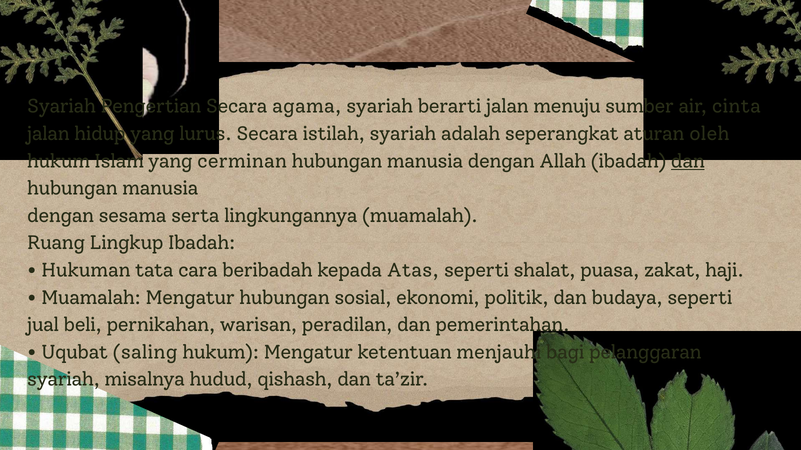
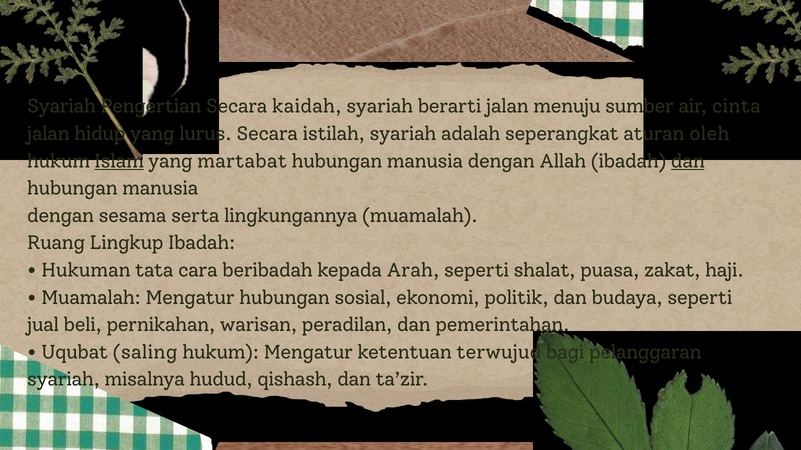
agama: agama -> kaidah
Islam underline: none -> present
cerminan: cerminan -> martabat
Atas: Atas -> Arah
menjauhi: menjauhi -> terwujud
